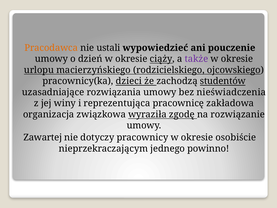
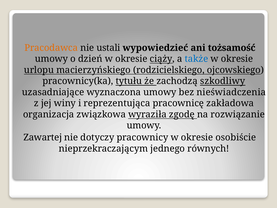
pouczenie: pouczenie -> tożsamość
także colour: purple -> blue
dzieci: dzieci -> tytułu
studentów: studentów -> szkodliwy
rozwiązania: rozwiązania -> wyznaczona
powinno: powinno -> równych
